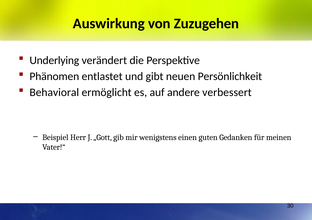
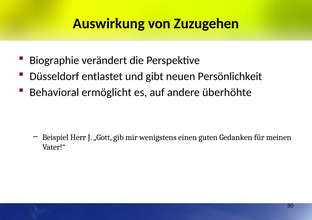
Underlying: Underlying -> Biographie
Phänomen: Phänomen -> Düsseldorf
verbessert: verbessert -> überhöhte
